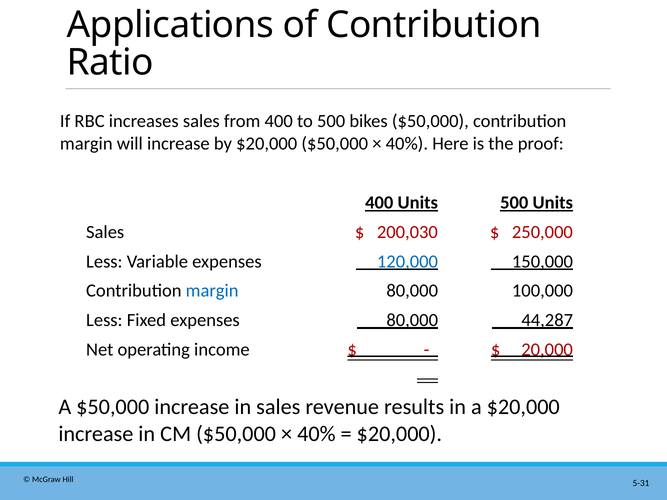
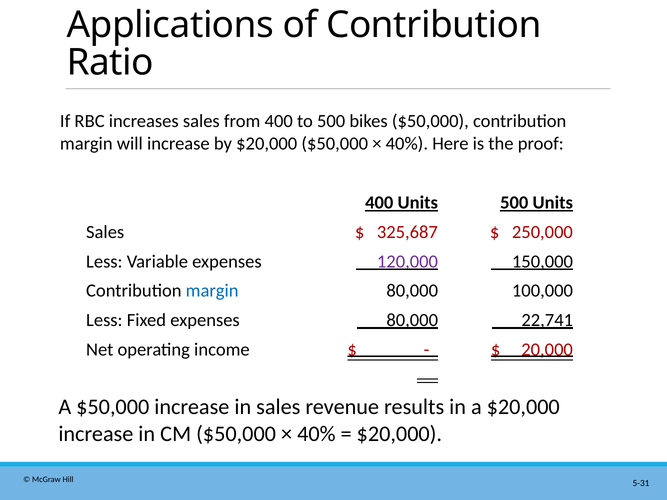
200,030: 200,030 -> 325,687
120,000 colour: blue -> purple
44,287: 44,287 -> 22,741
